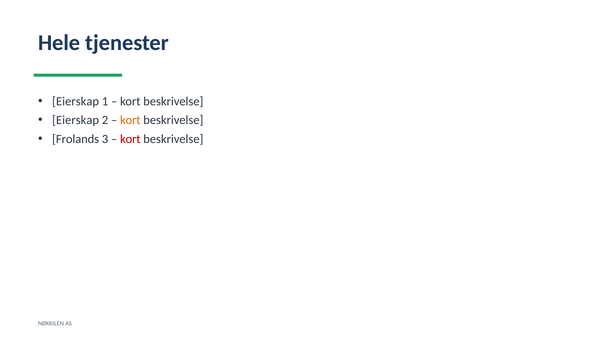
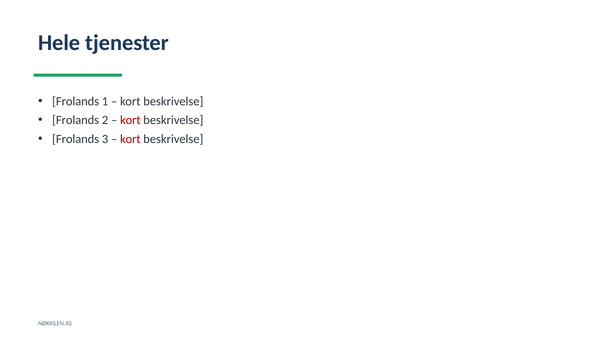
Eierskap at (76, 101): Eierskap -> Frolands
Eierskap at (76, 120): Eierskap -> Frolands
kort at (130, 120) colour: orange -> red
